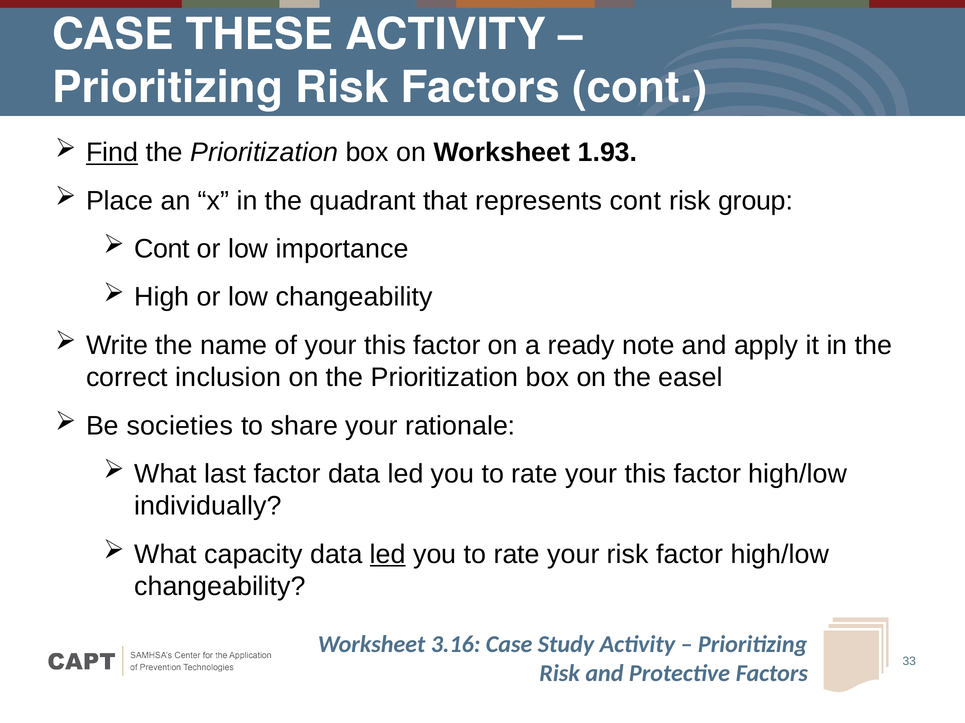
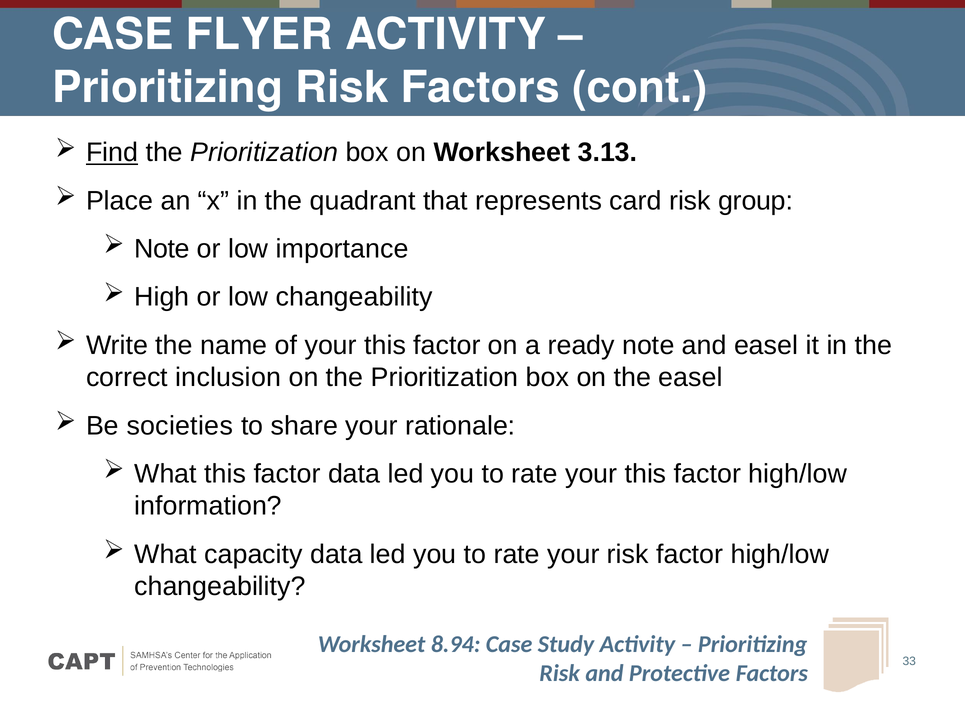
THESE: THESE -> FLYER
1.93: 1.93 -> 3.13
represents cont: cont -> card
Cont at (162, 249): Cont -> Note
and apply: apply -> easel
What last: last -> this
individually: individually -> information
led at (388, 555) underline: present -> none
3.16: 3.16 -> 8.94
